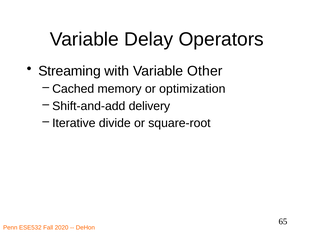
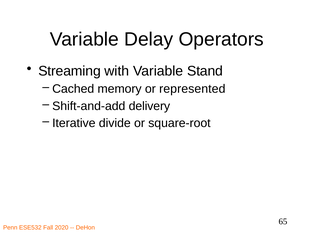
Other: Other -> Stand
optimization: optimization -> represented
